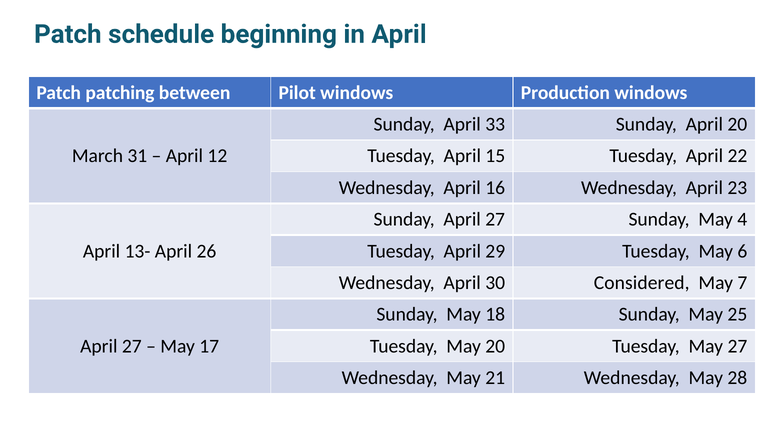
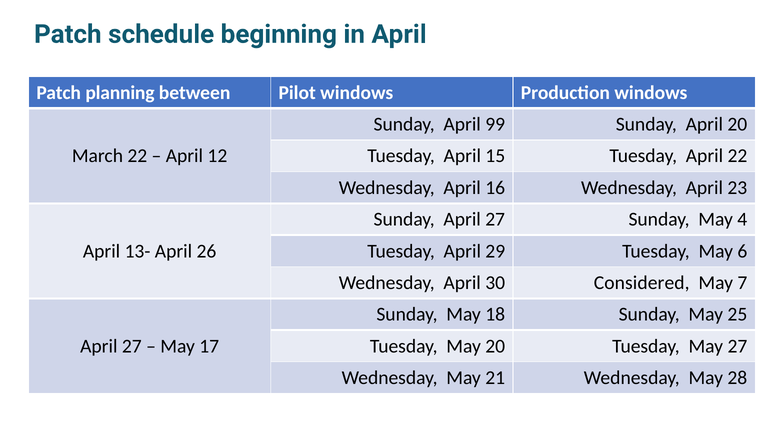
patching: patching -> planning
33: 33 -> 99
March 31: 31 -> 22
